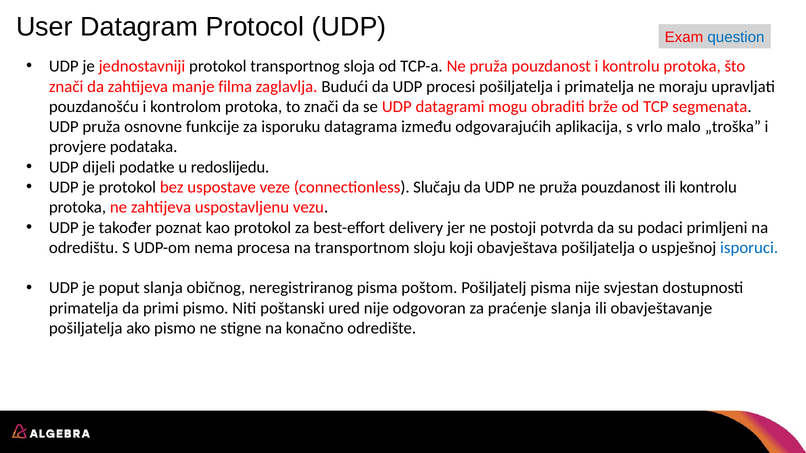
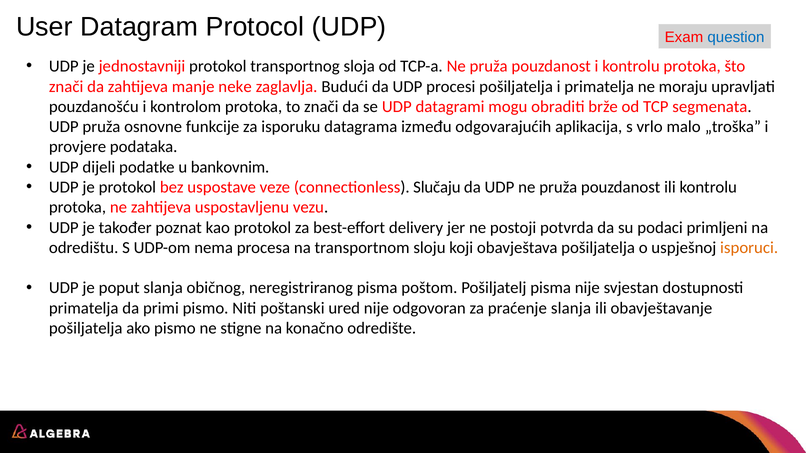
filma: filma -> neke
redoslijedu: redoslijedu -> bankovnim
isporuci colour: blue -> orange
